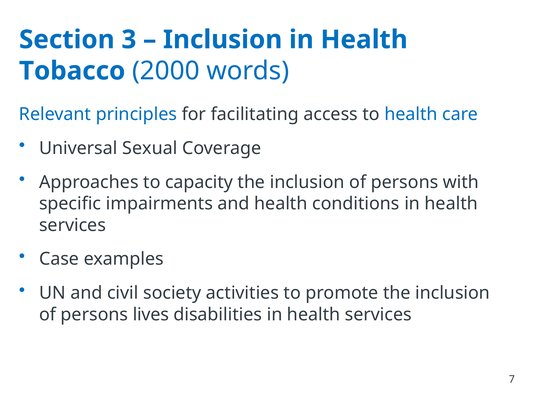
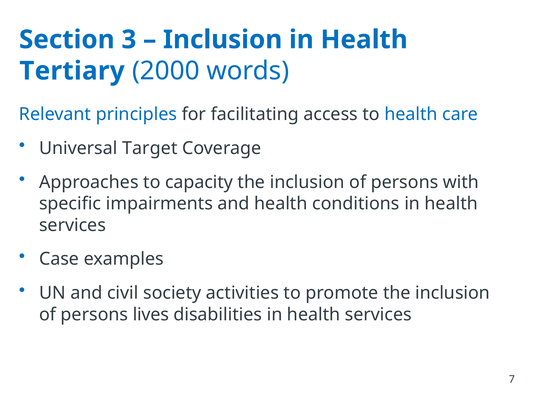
Tobacco: Tobacco -> Tertiary
Sexual: Sexual -> Target
